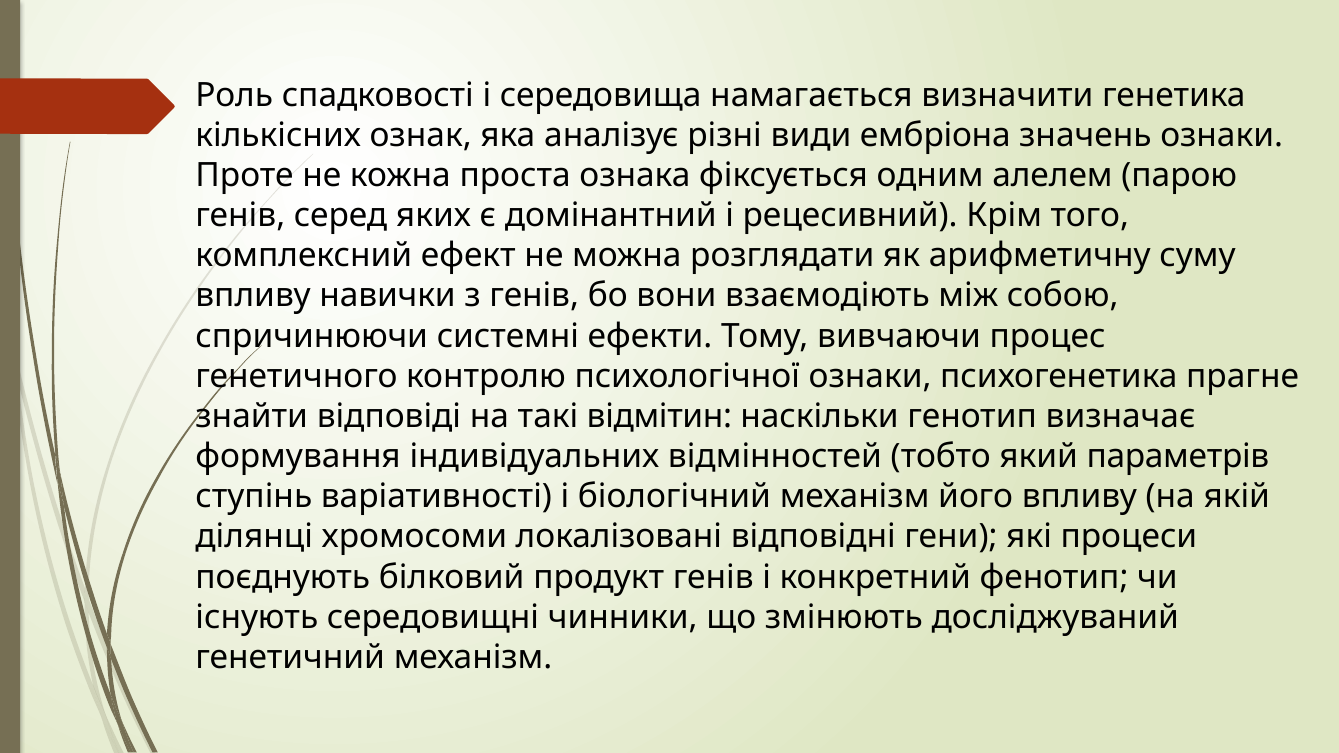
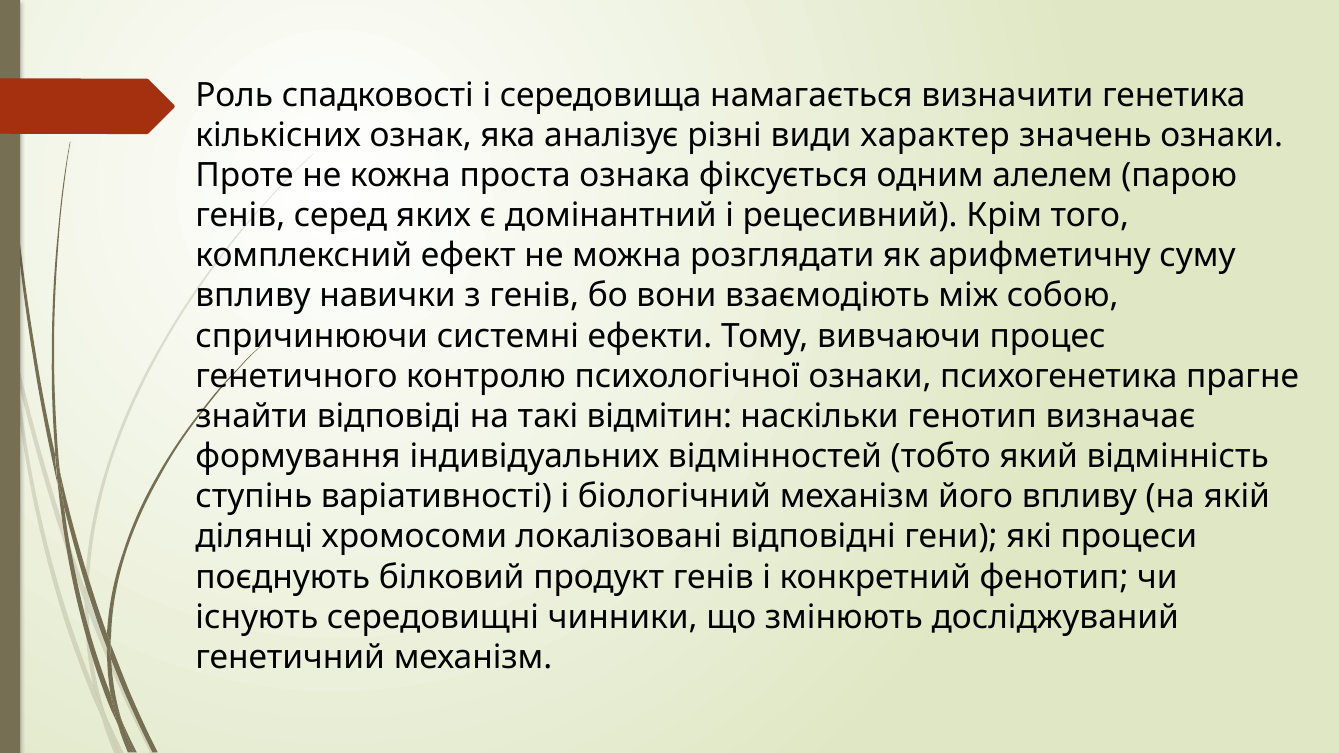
ембріона: ембріона -> характер
параметрів: параметрів -> відмінність
